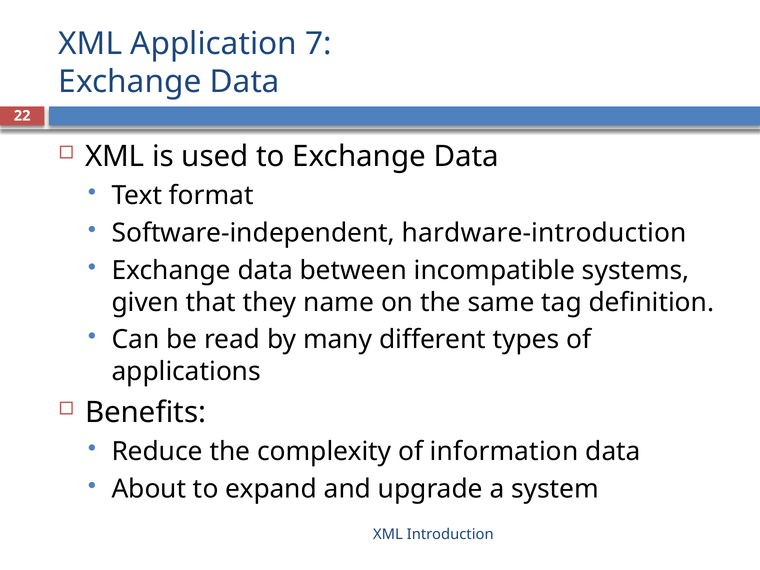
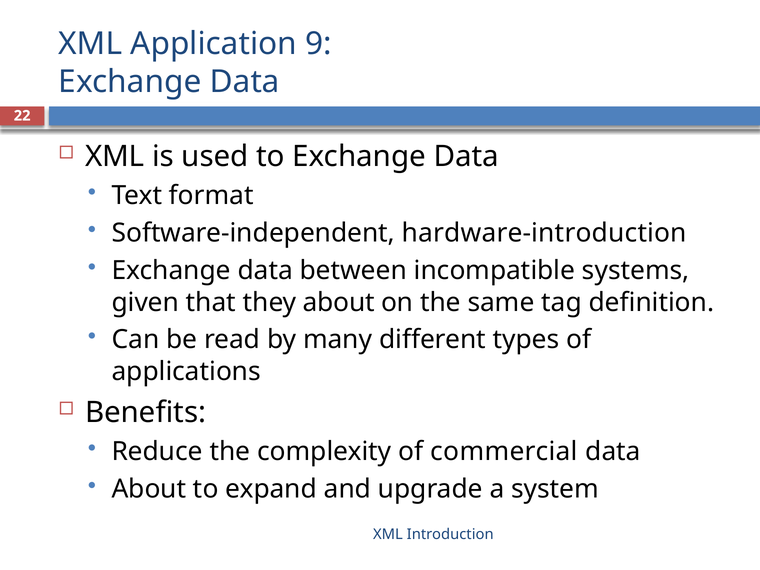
7: 7 -> 9
they name: name -> about
information: information -> commercial
